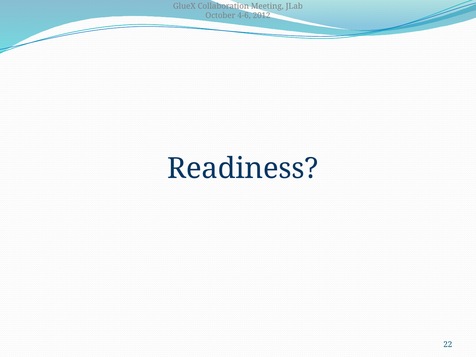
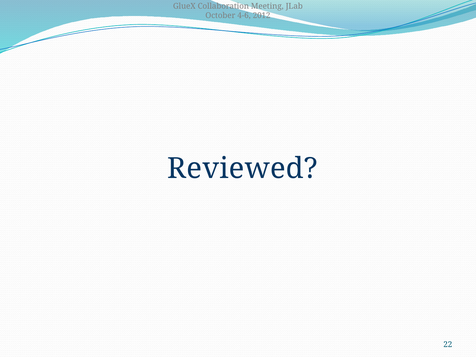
Readiness: Readiness -> Reviewed
